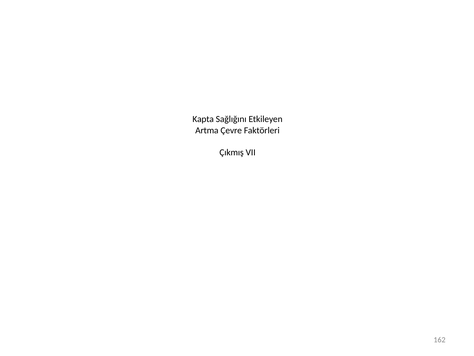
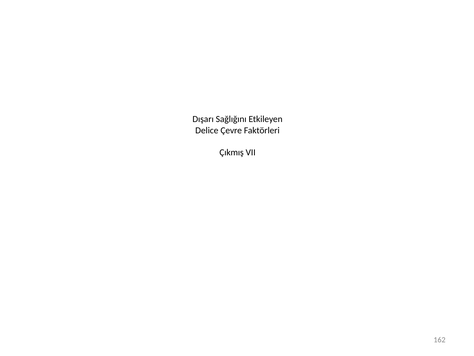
Kapta: Kapta -> Dışarı
Artma: Artma -> Delice
